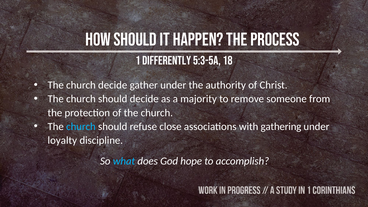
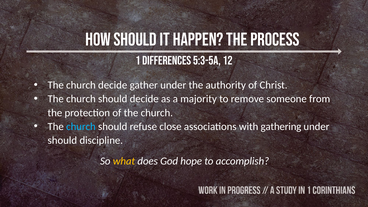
Differently: Differently -> Differences
18: 18 -> 12
loyalty at (62, 140): loyalty -> should
what colour: light blue -> yellow
